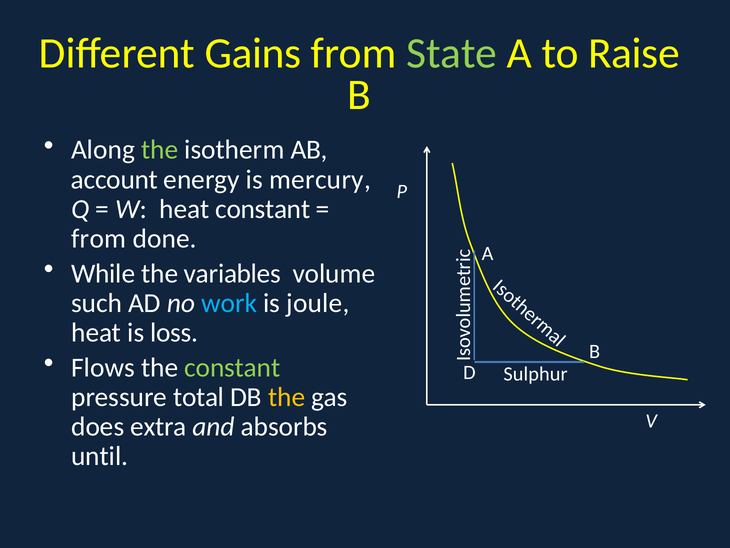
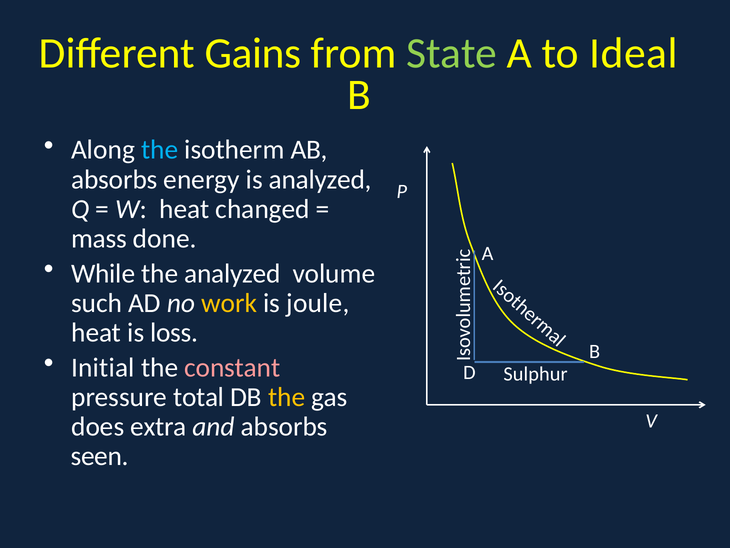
Raise: Raise -> Ideal
the at (160, 150) colour: light green -> light blue
account at (114, 179): account -> absorbs
is mercury: mercury -> analyzed
heat constant: constant -> changed
from at (99, 239): from -> mass
the variables: variables -> analyzed
work colour: light blue -> yellow
Flows: Flows -> Initial
constant at (232, 367) colour: light green -> pink
until: until -> seen
